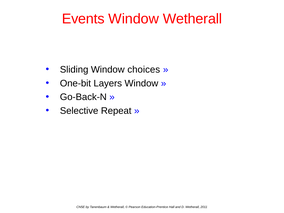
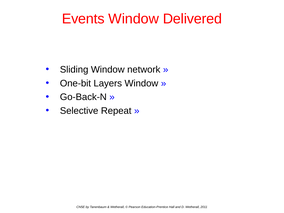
Window Wetherall: Wetherall -> Delivered
choices: choices -> network
